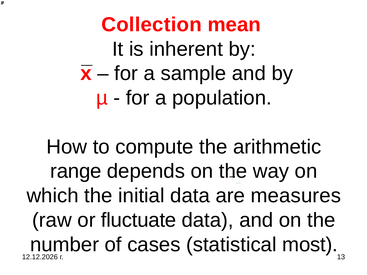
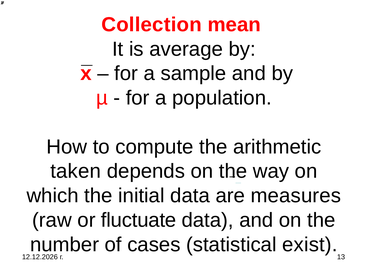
inherent: inherent -> average
range: range -> taken
most: most -> exist
